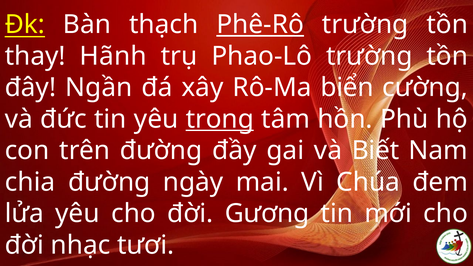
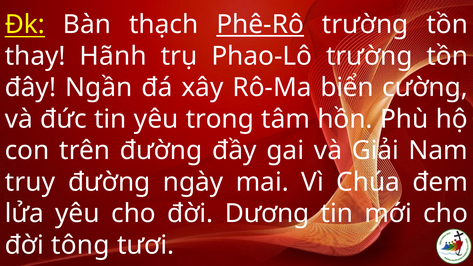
trong underline: present -> none
Biết: Biết -> Giải
chia: chia -> truy
Gương: Gương -> Dương
nhạc: nhạc -> tông
